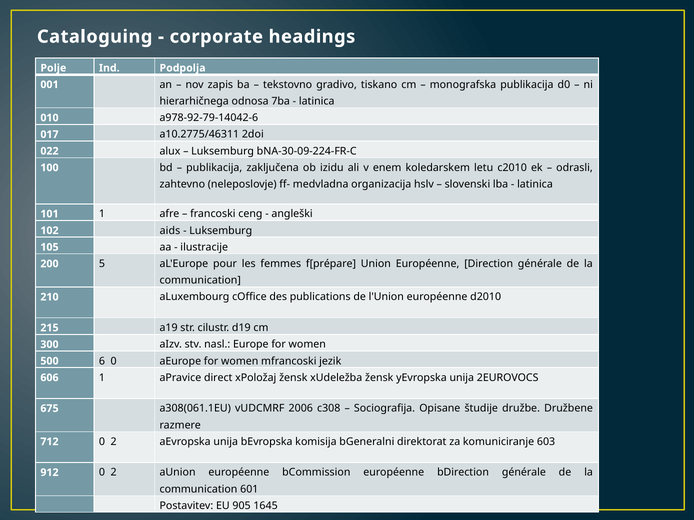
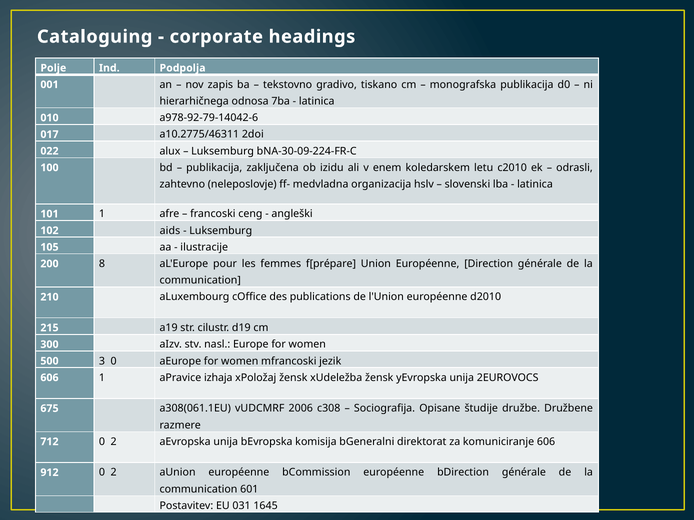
5: 5 -> 8
6: 6 -> 3
direct: direct -> izhaja
komuniciranje 603: 603 -> 606
905: 905 -> 031
